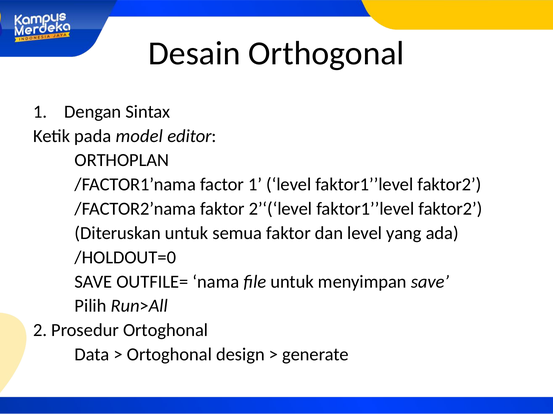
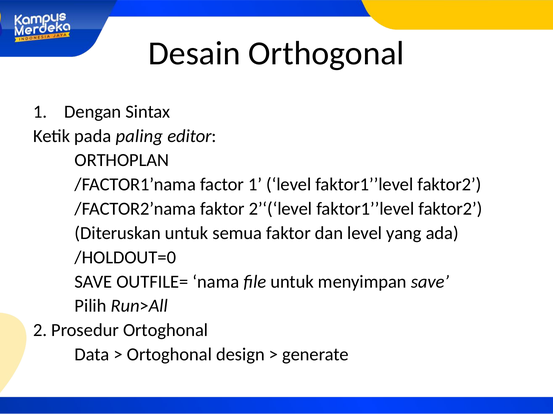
model: model -> paling
